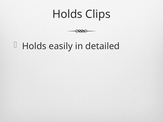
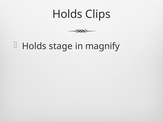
easily: easily -> stage
detailed: detailed -> magnify
